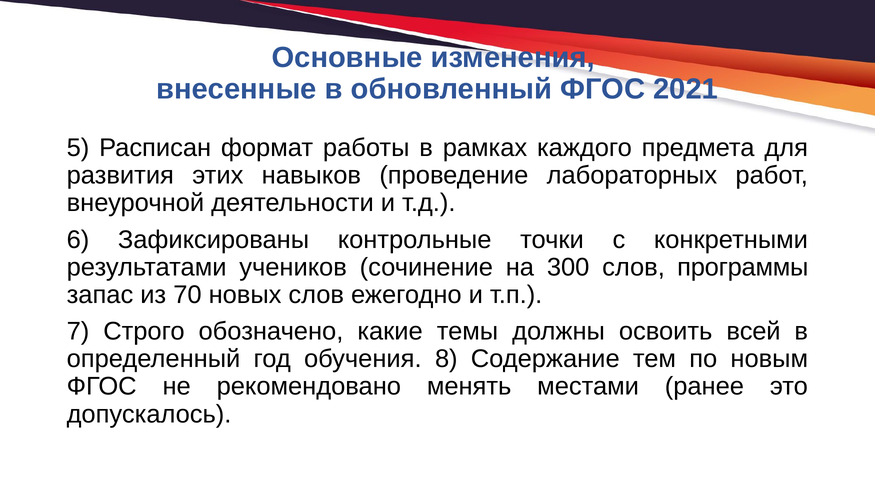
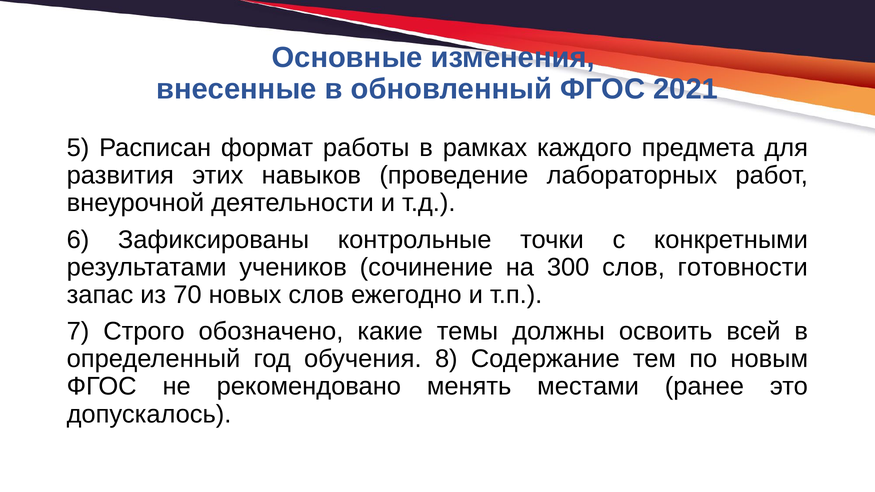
программы: программы -> готовности
